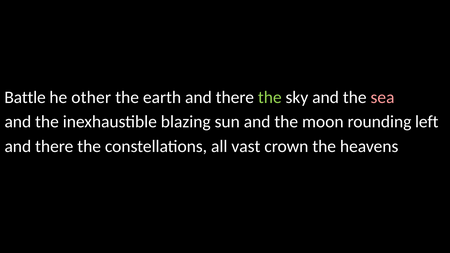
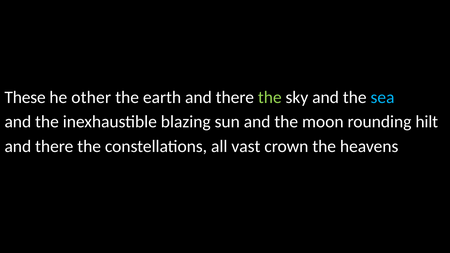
Battle: Battle -> These
sea colour: pink -> light blue
left: left -> hilt
